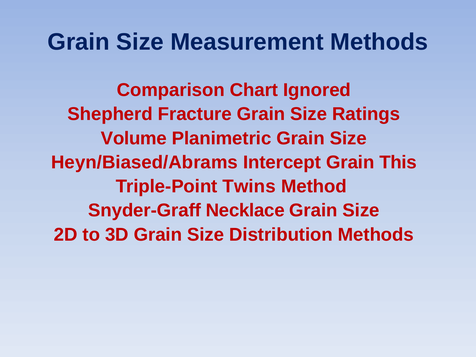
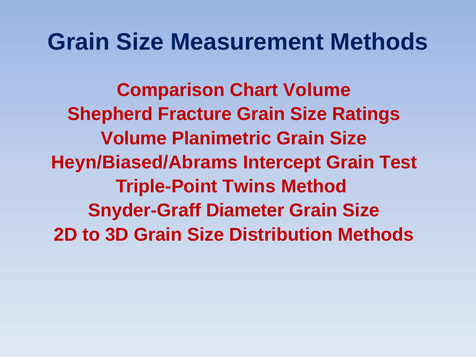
Chart Ignored: Ignored -> Volume
This: This -> Test
Necklace: Necklace -> Diameter
